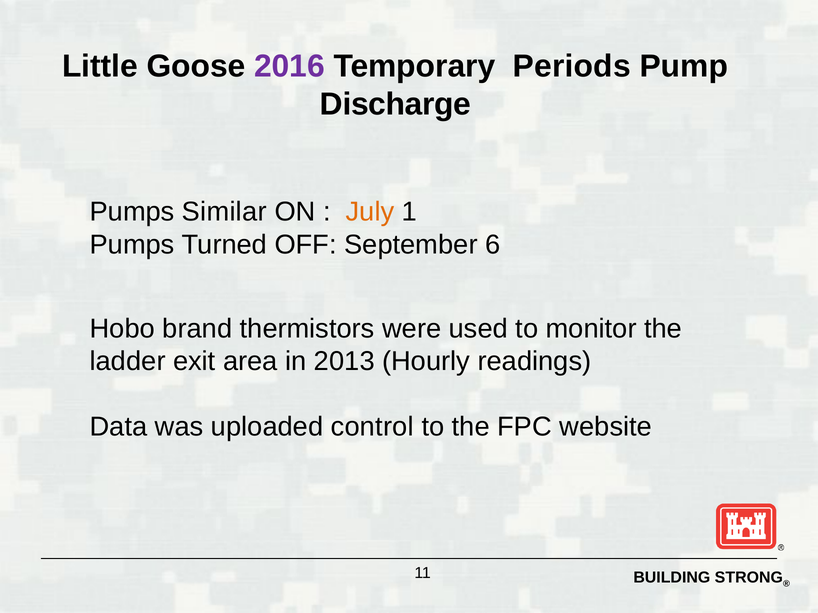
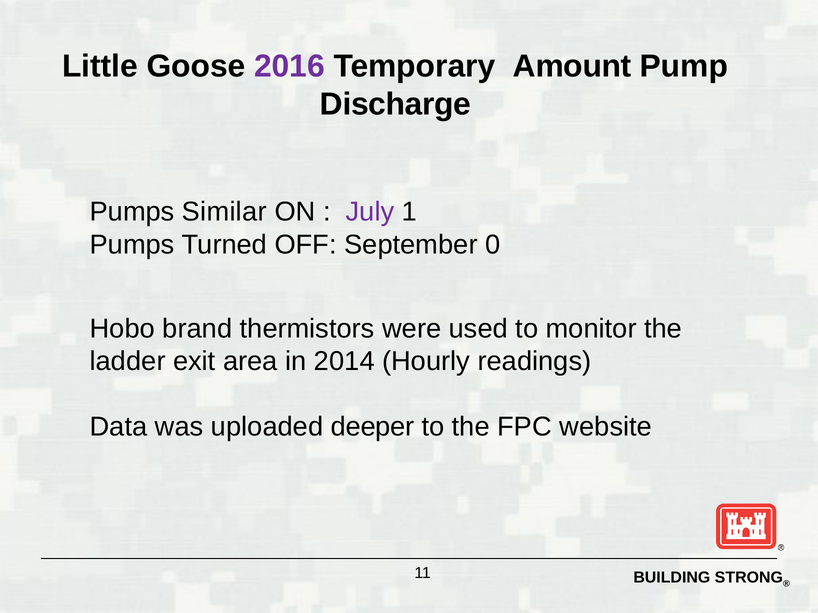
Periods: Periods -> Amount
July colour: orange -> purple
6: 6 -> 0
2013: 2013 -> 2014
control: control -> deeper
